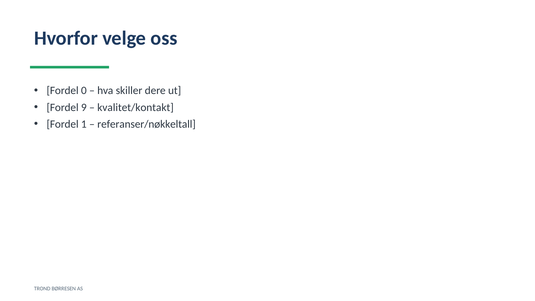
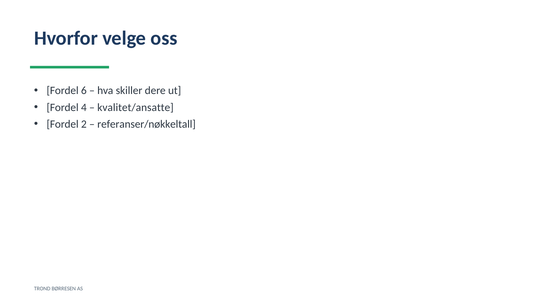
0: 0 -> 6
9: 9 -> 4
kvalitet/kontakt: kvalitet/kontakt -> kvalitet/ansatte
1: 1 -> 2
